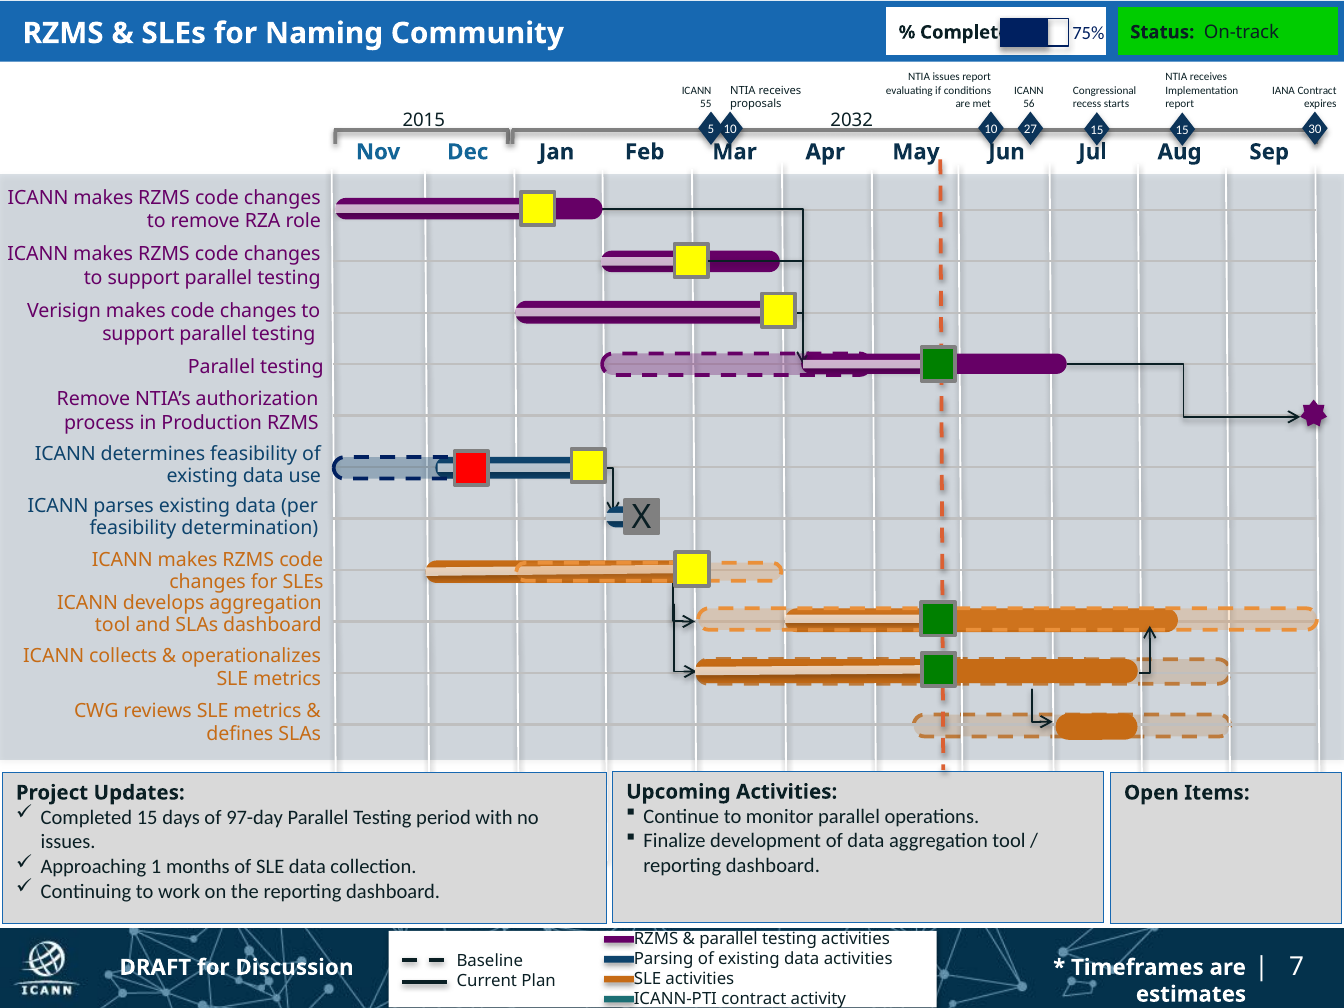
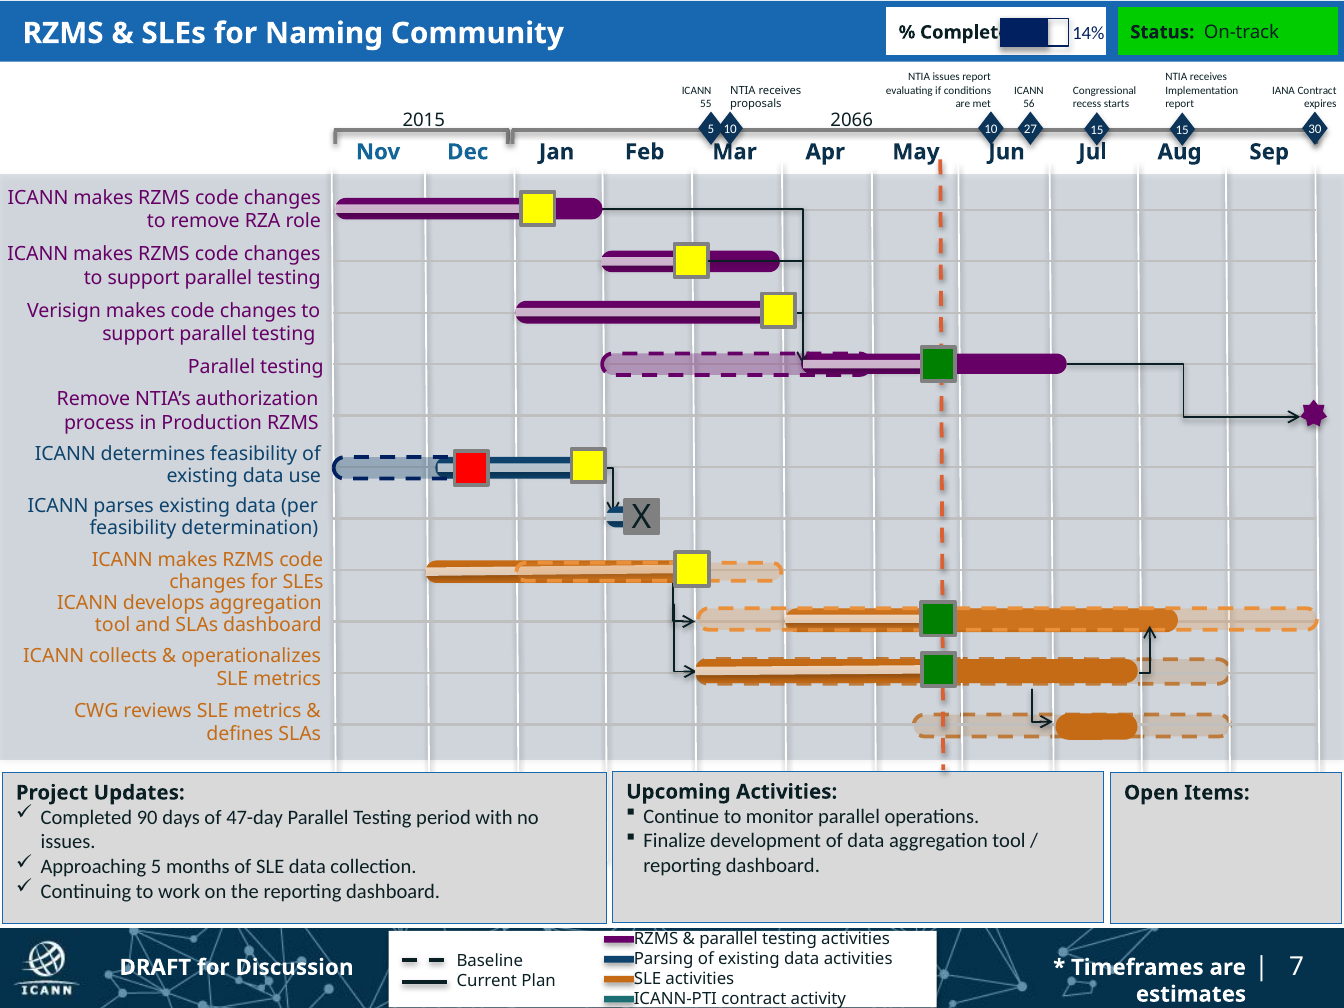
75%: 75% -> 14%
2032: 2032 -> 2066
Completed 15: 15 -> 90
97-day: 97-day -> 47-day
Approaching 1: 1 -> 5
